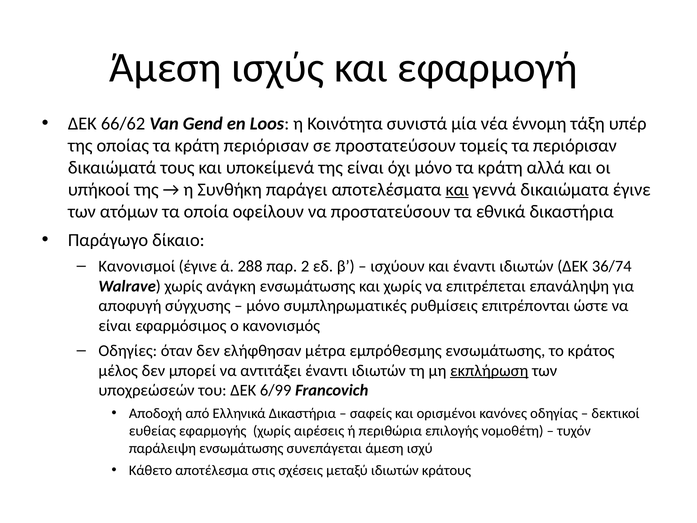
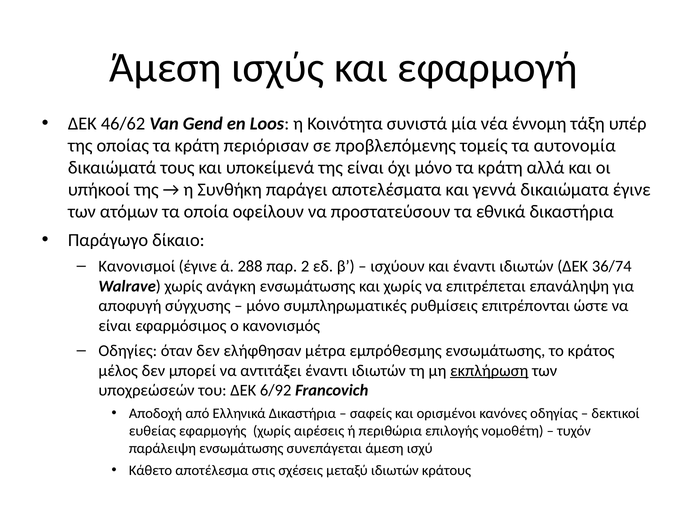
66/62: 66/62 -> 46/62
σε προστατεύσουν: προστατεύσουν -> προβλεπόμενης
τα περιόρισαν: περιόρισαν -> αυτονομία
και at (457, 190) underline: present -> none
6/99: 6/99 -> 6/92
